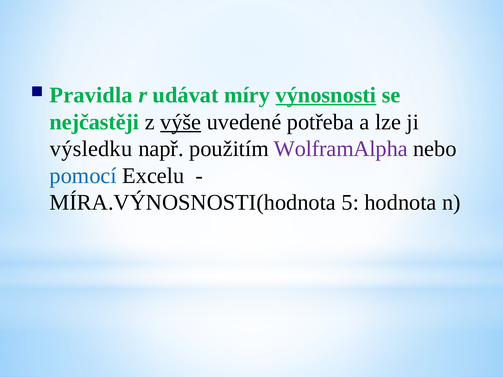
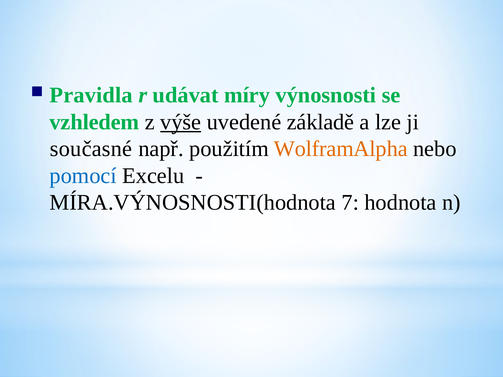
výnosnosti underline: present -> none
nejčastěji: nejčastěji -> vzhledem
potřeba: potřeba -> základě
výsledku: výsledku -> současné
WolframAlpha colour: purple -> orange
5: 5 -> 7
